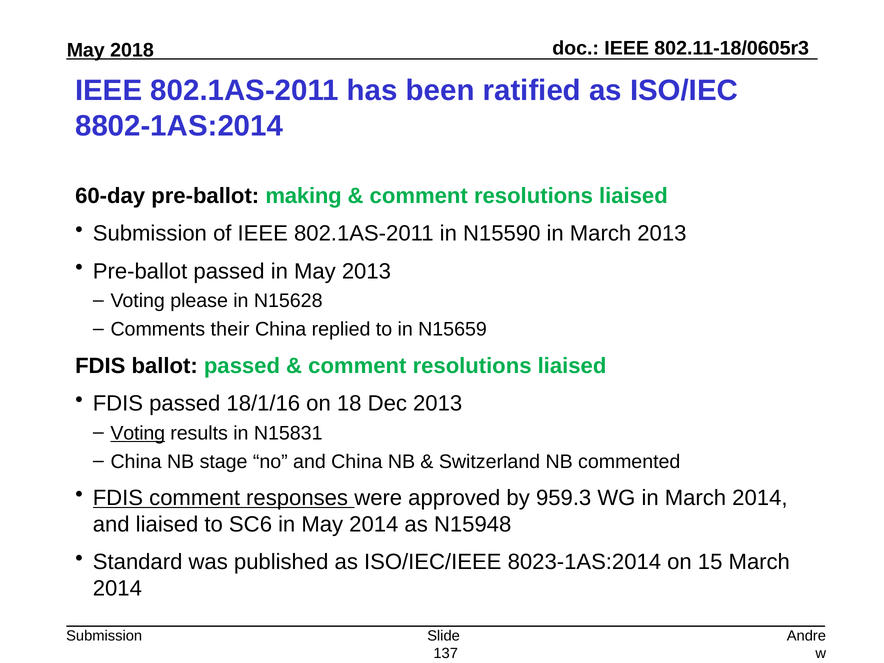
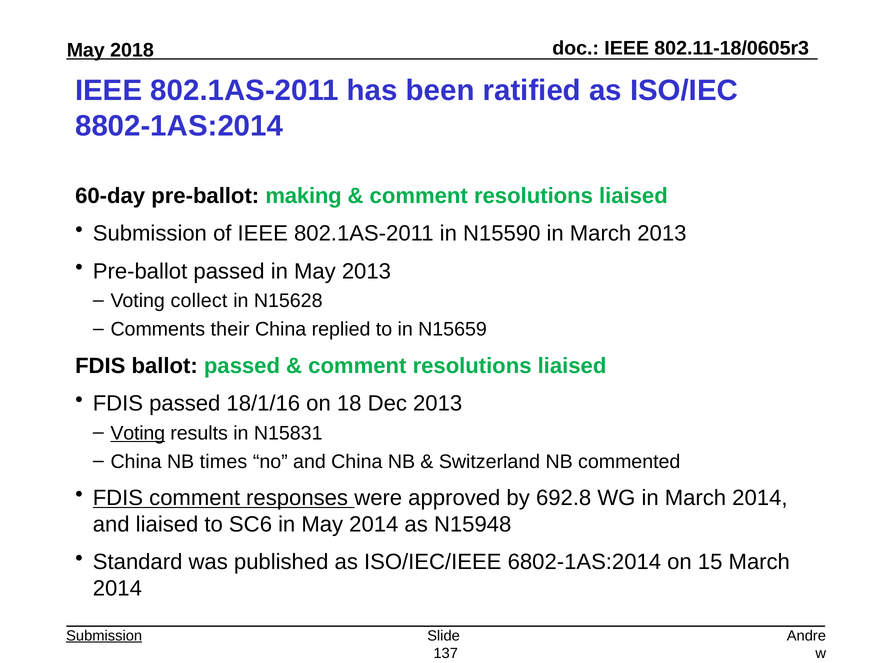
please: please -> collect
stage: stage -> times
959.3: 959.3 -> 692.8
8023-1AS:2014: 8023-1AS:2014 -> 6802-1AS:2014
Submission at (104, 636) underline: none -> present
